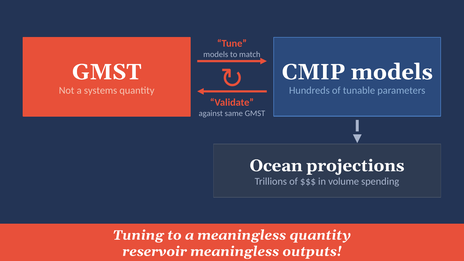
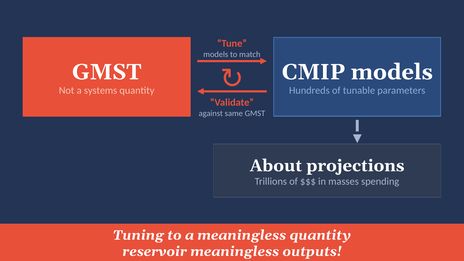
Ocean: Ocean -> About
volume: volume -> masses
